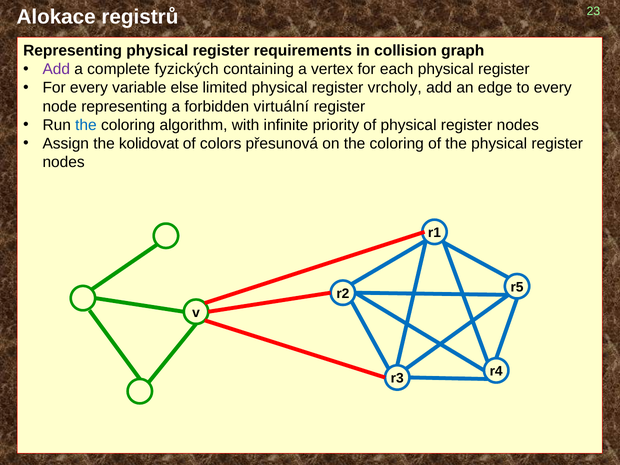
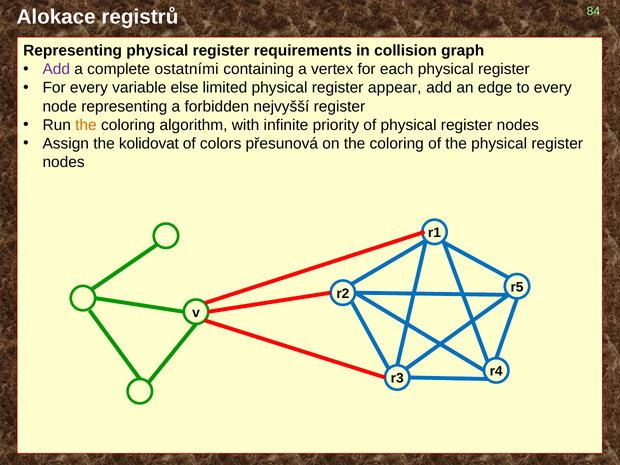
23: 23 -> 84
fyzických: fyzických -> ostatními
vrcholy: vrcholy -> appear
virtuální: virtuální -> nejvyšší
the at (86, 125) colour: blue -> orange
